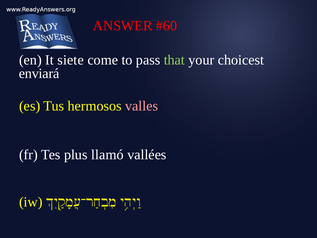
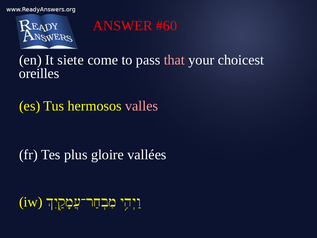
that colour: light green -> pink
enviará: enviará -> oreilles
llamó: llamó -> gloire
